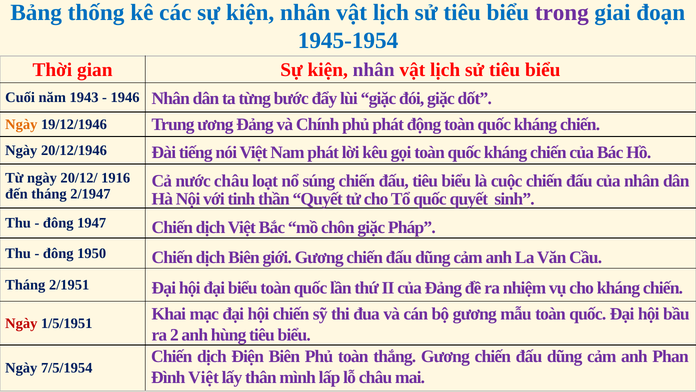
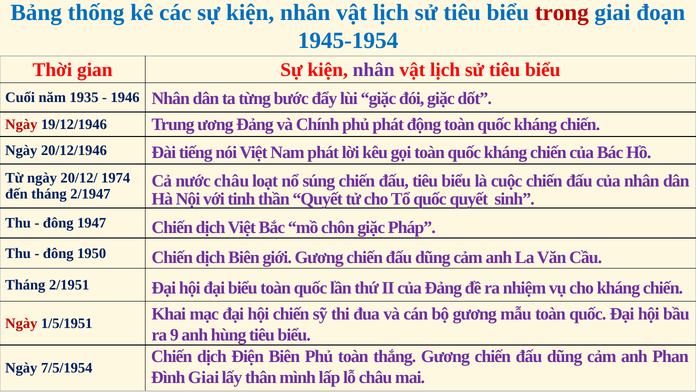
trong colour: purple -> red
1943: 1943 -> 1935
Ngày at (21, 124) colour: orange -> red
1916: 1916 -> 1974
2: 2 -> 9
Đình Việt: Việt -> Giai
